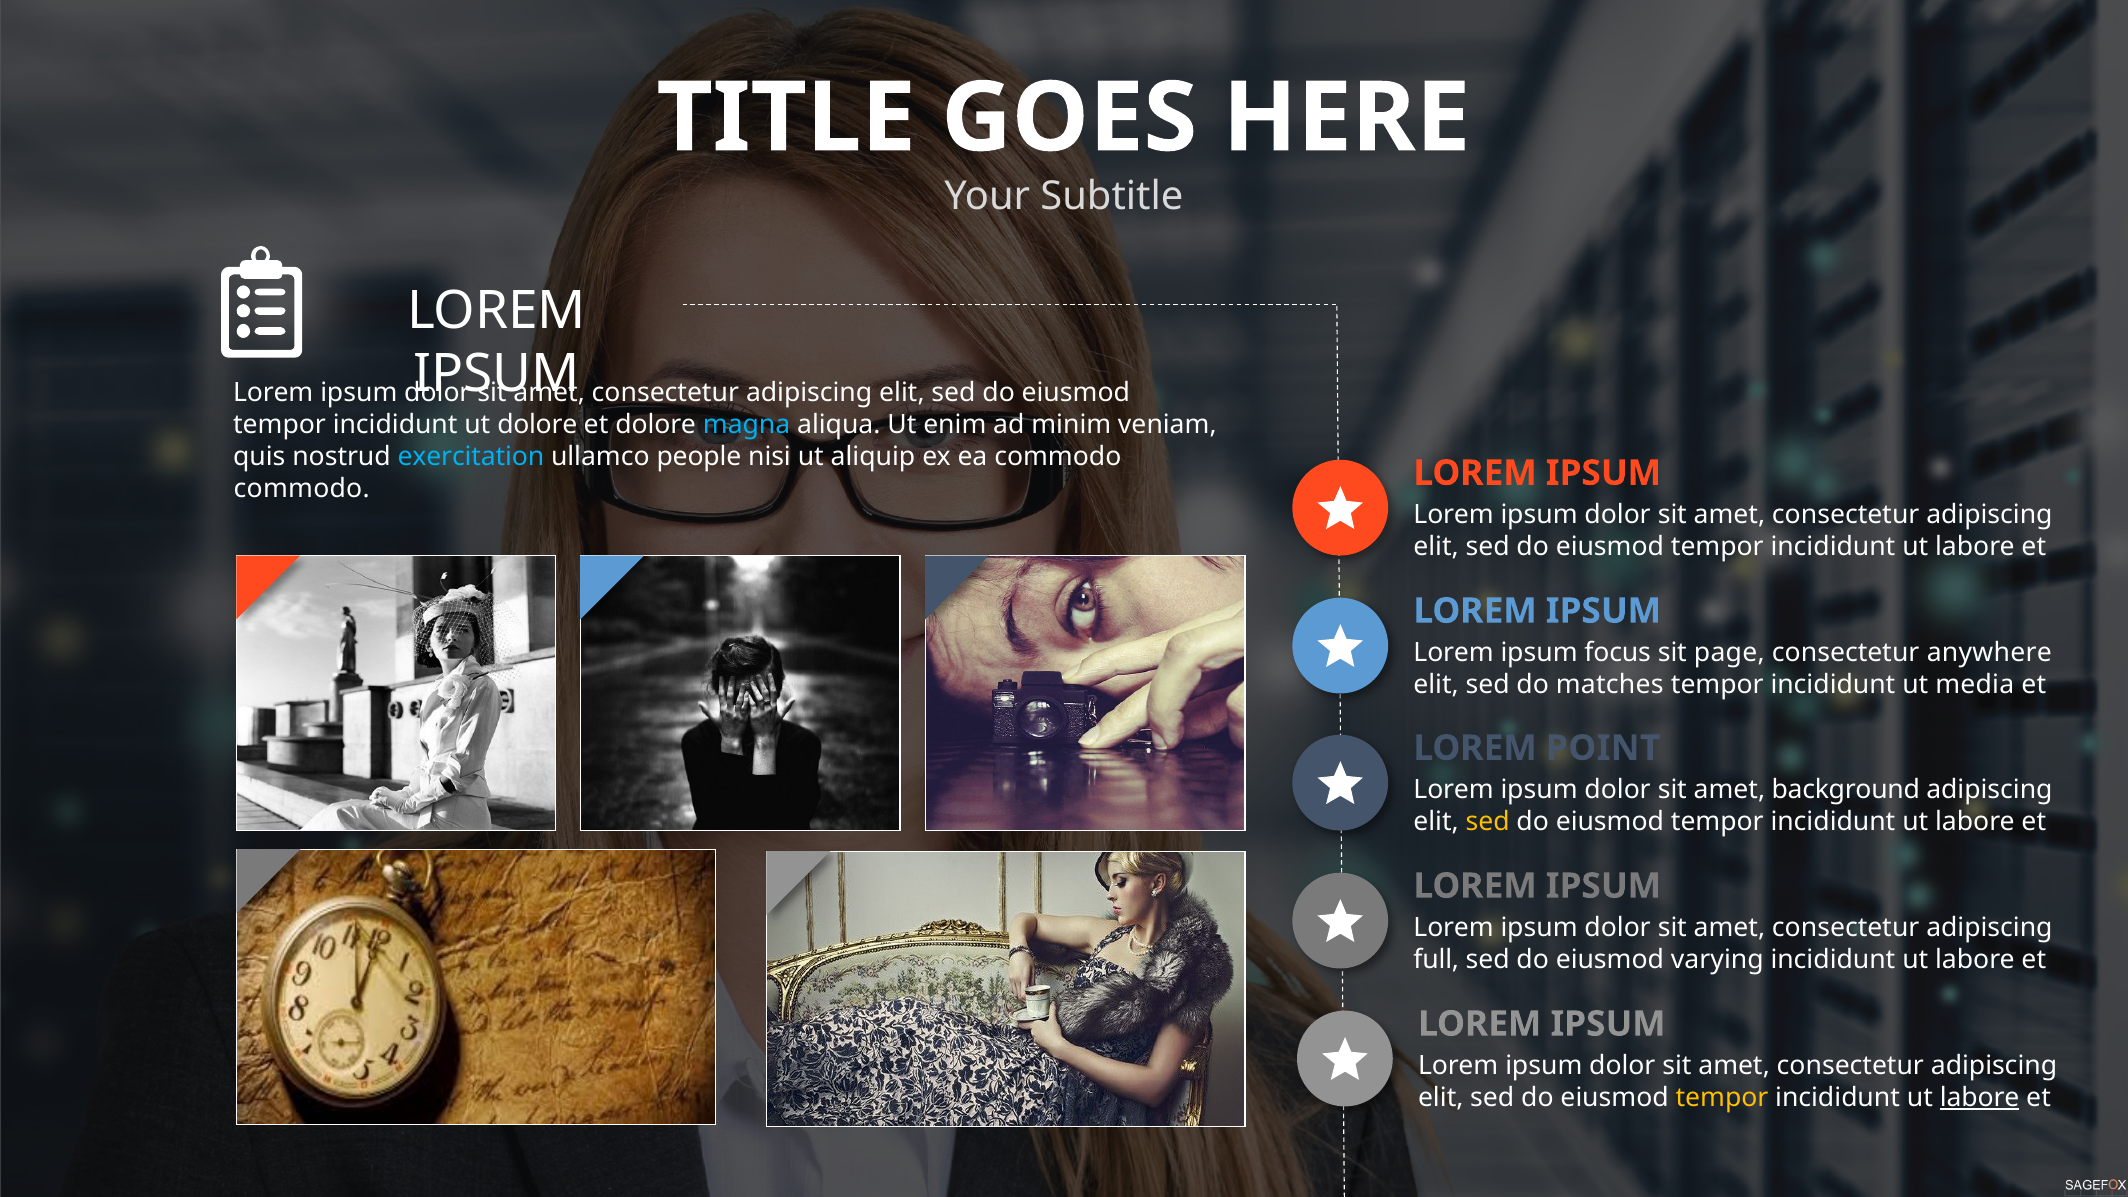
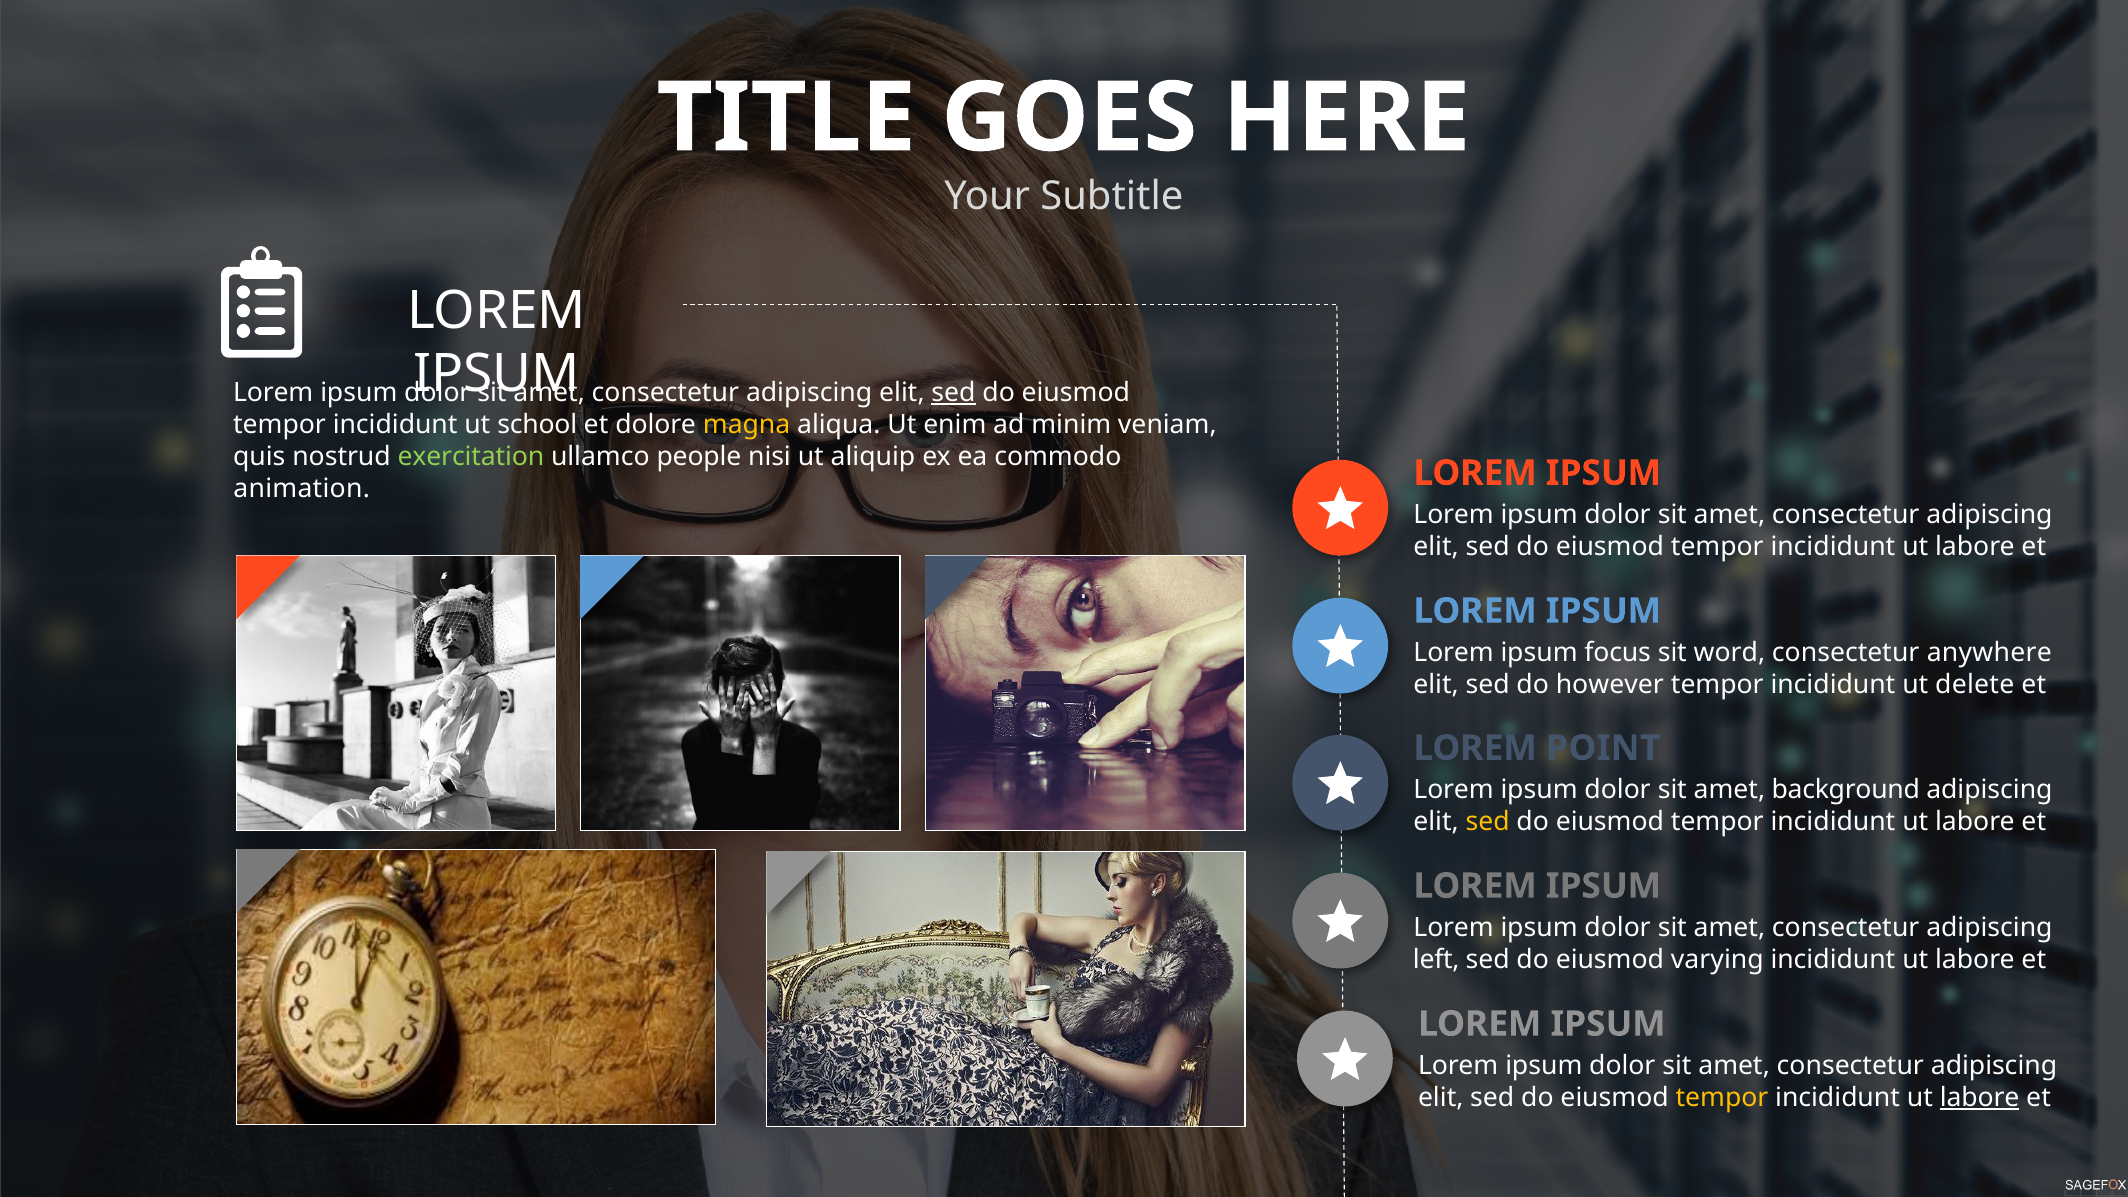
sed at (953, 393) underline: none -> present
ut dolore: dolore -> school
magna colour: light blue -> yellow
exercitation colour: light blue -> light green
commodo at (302, 488): commodo -> animation
page: page -> word
matches: matches -> however
media: media -> delete
full: full -> left
